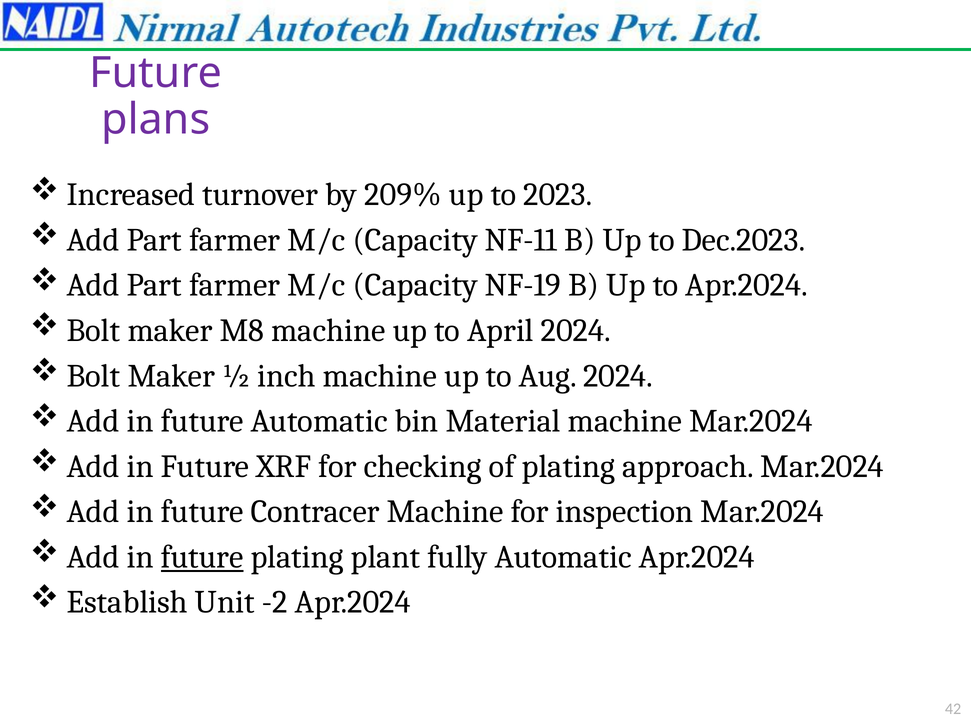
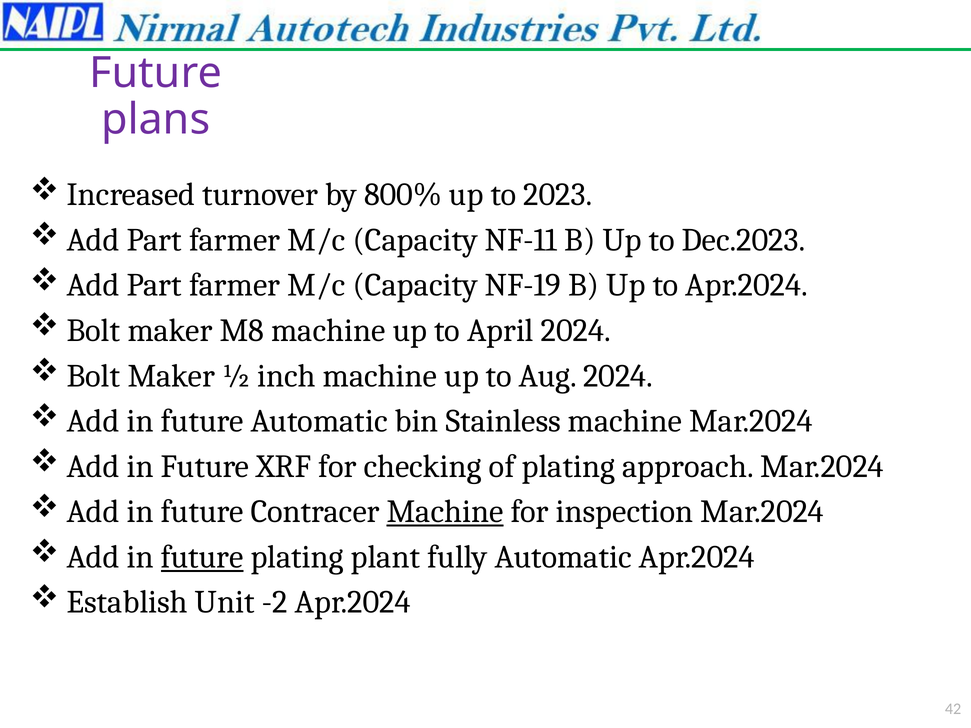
209%: 209% -> 800%
Material: Material -> Stainless
Machine at (445, 512) underline: none -> present
